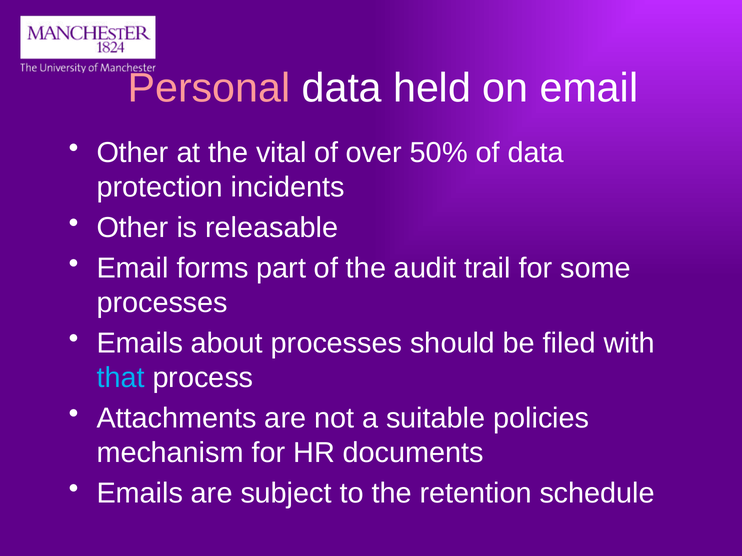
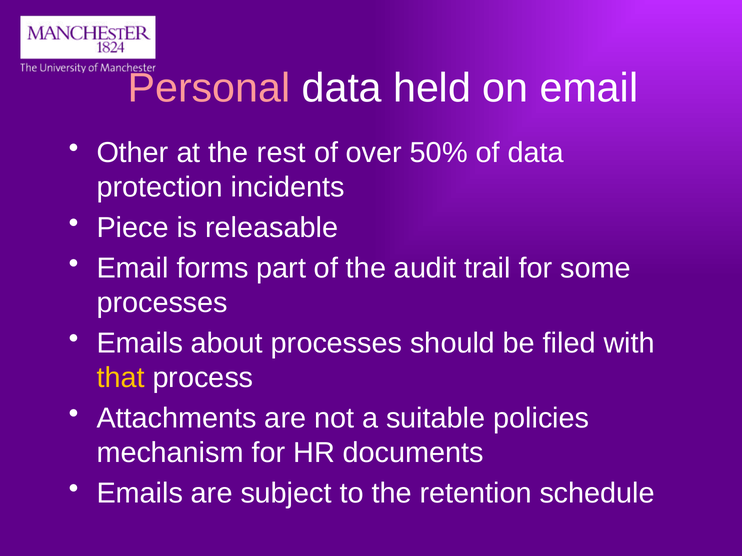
vital: vital -> rest
Other at (133, 228): Other -> Piece
that colour: light blue -> yellow
